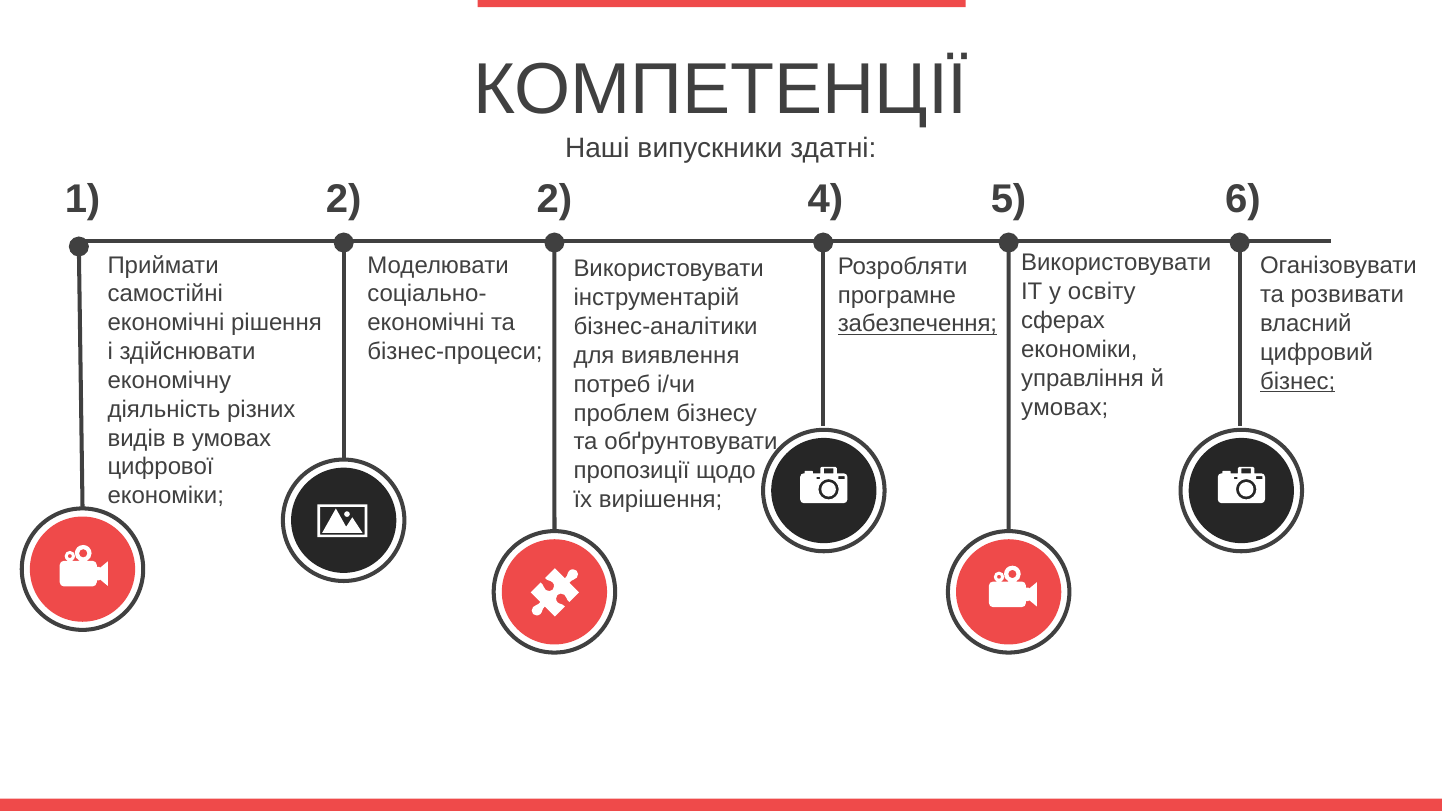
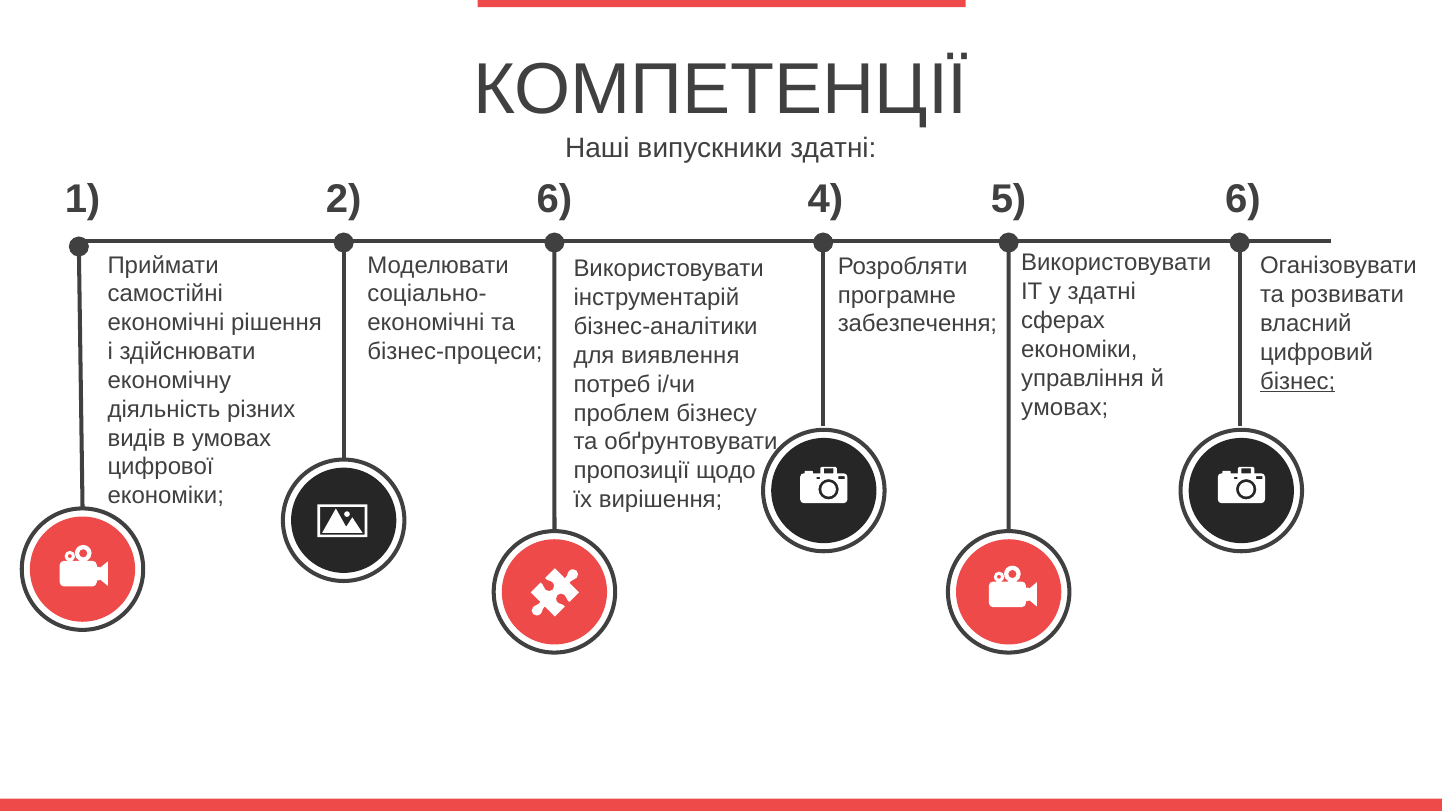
2 2: 2 -> 6
у освіту: освіту -> здатні
забезпечення underline: present -> none
